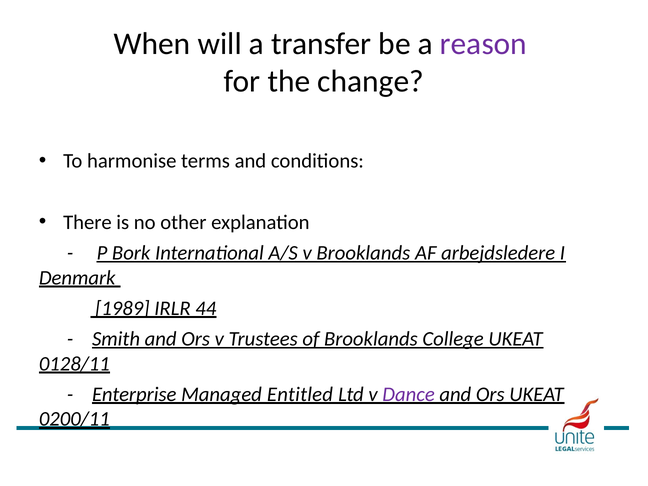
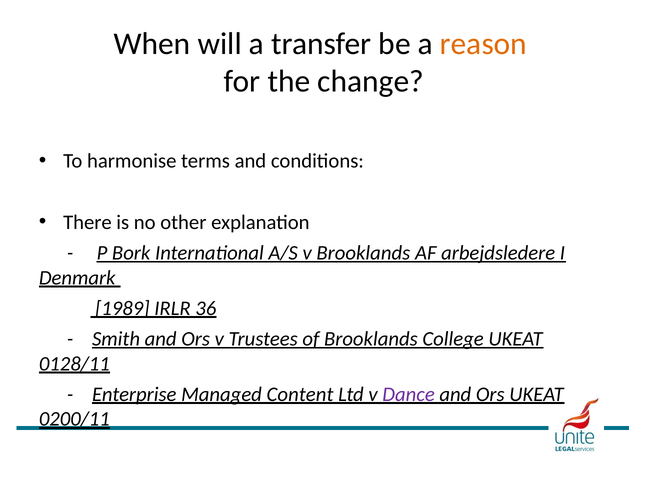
reason colour: purple -> orange
44: 44 -> 36
Entitled: Entitled -> Content
